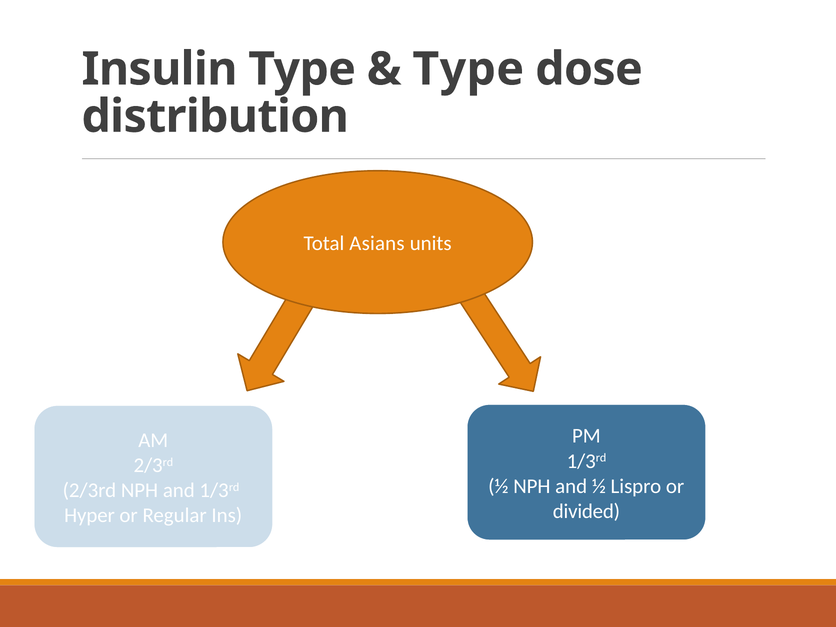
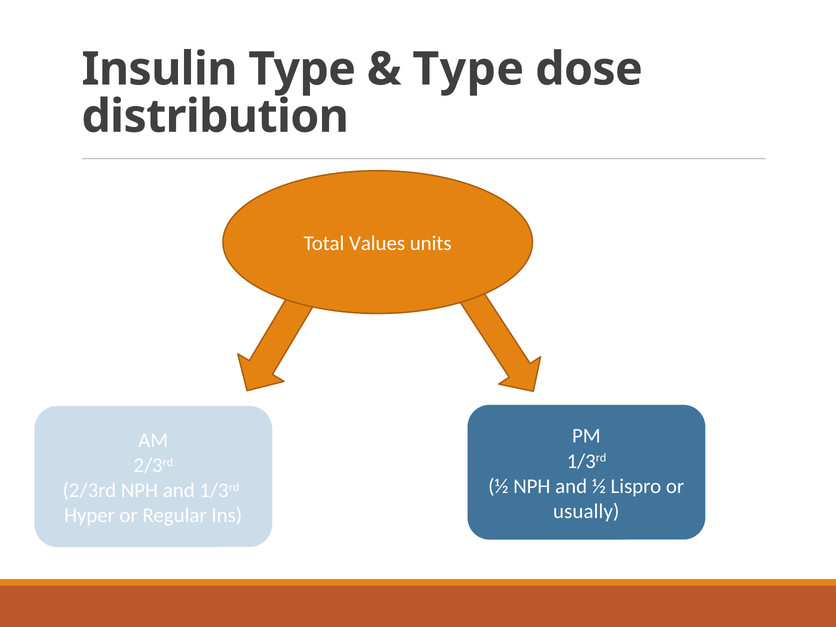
Asians: Asians -> Values
divided: divided -> usually
